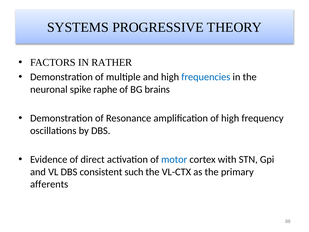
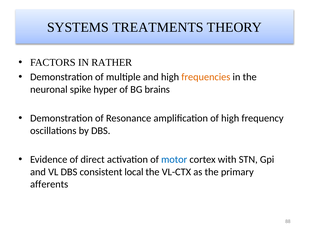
PROGRESSIVE: PROGRESSIVE -> TREATMENTS
frequencies colour: blue -> orange
raphe: raphe -> hyper
such: such -> local
